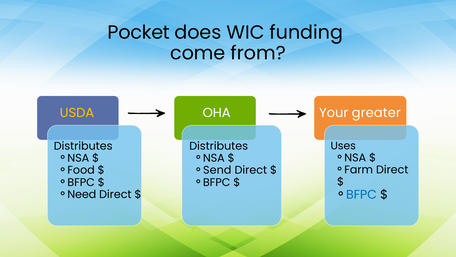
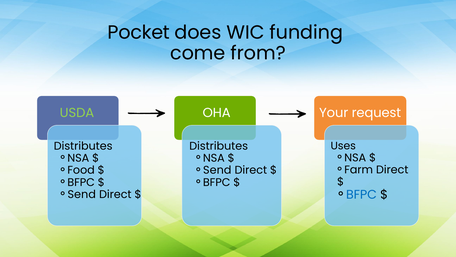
USDA colour: yellow -> light green
greater: greater -> request
Need at (82, 194): Need -> Send
